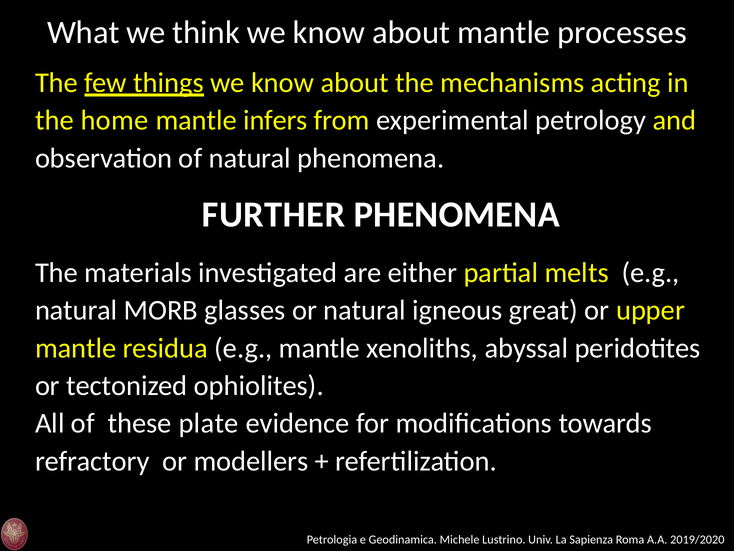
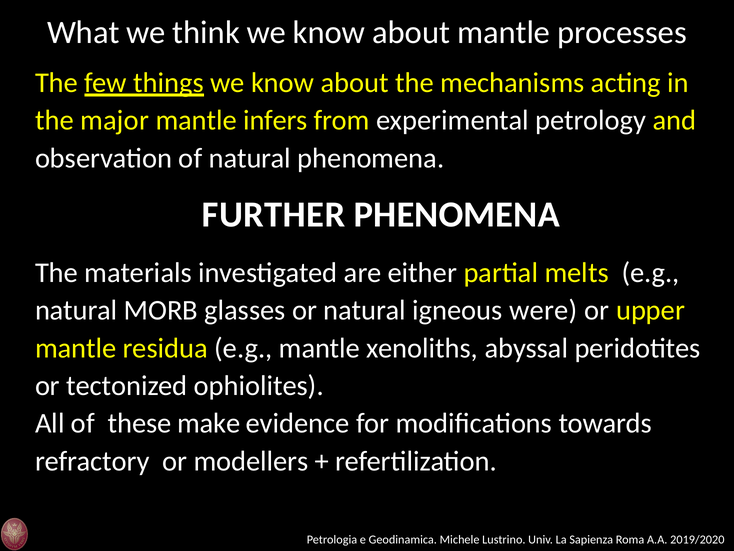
home: home -> major
great: great -> were
plate: plate -> make
